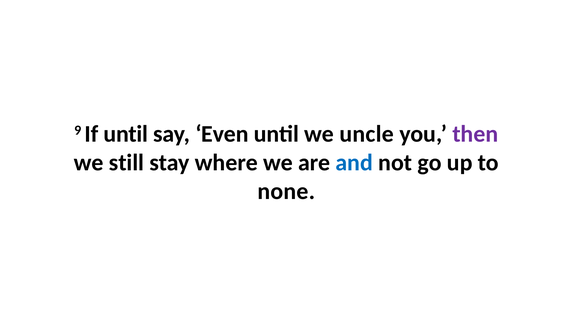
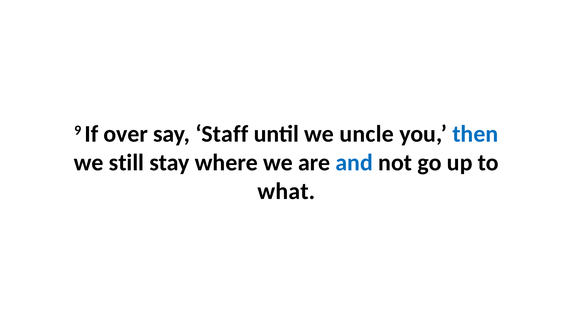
If until: until -> over
Even: Even -> Staff
then colour: purple -> blue
none: none -> what
